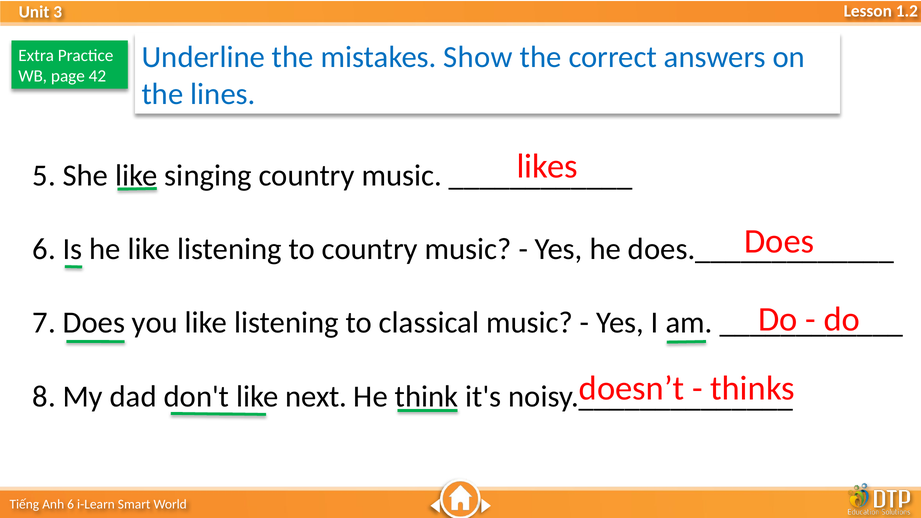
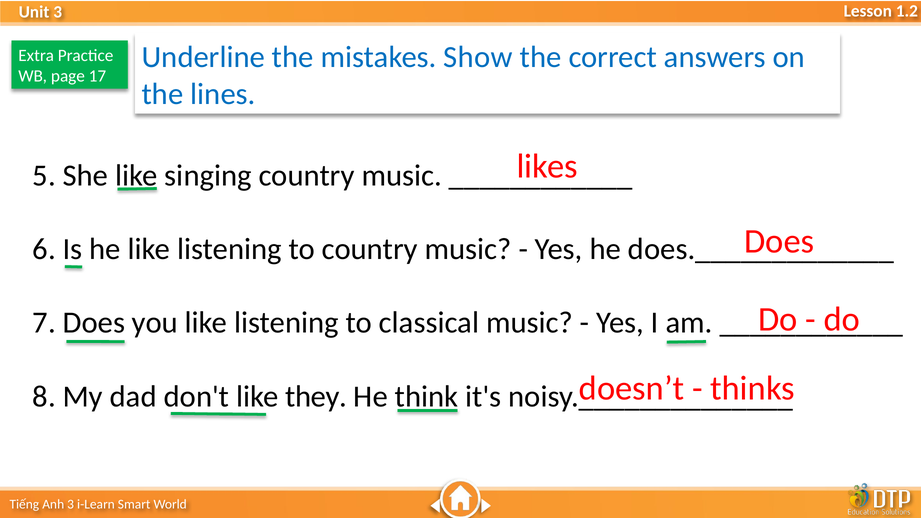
42: 42 -> 17
next: next -> they
6 at (71, 504): 6 -> 3
